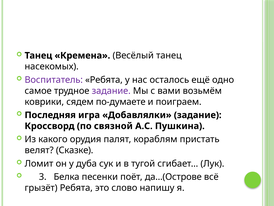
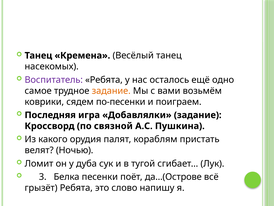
задание at (111, 91) colour: purple -> orange
по-думаете: по-думаете -> по-песенки
Сказке: Сказке -> Ночью
